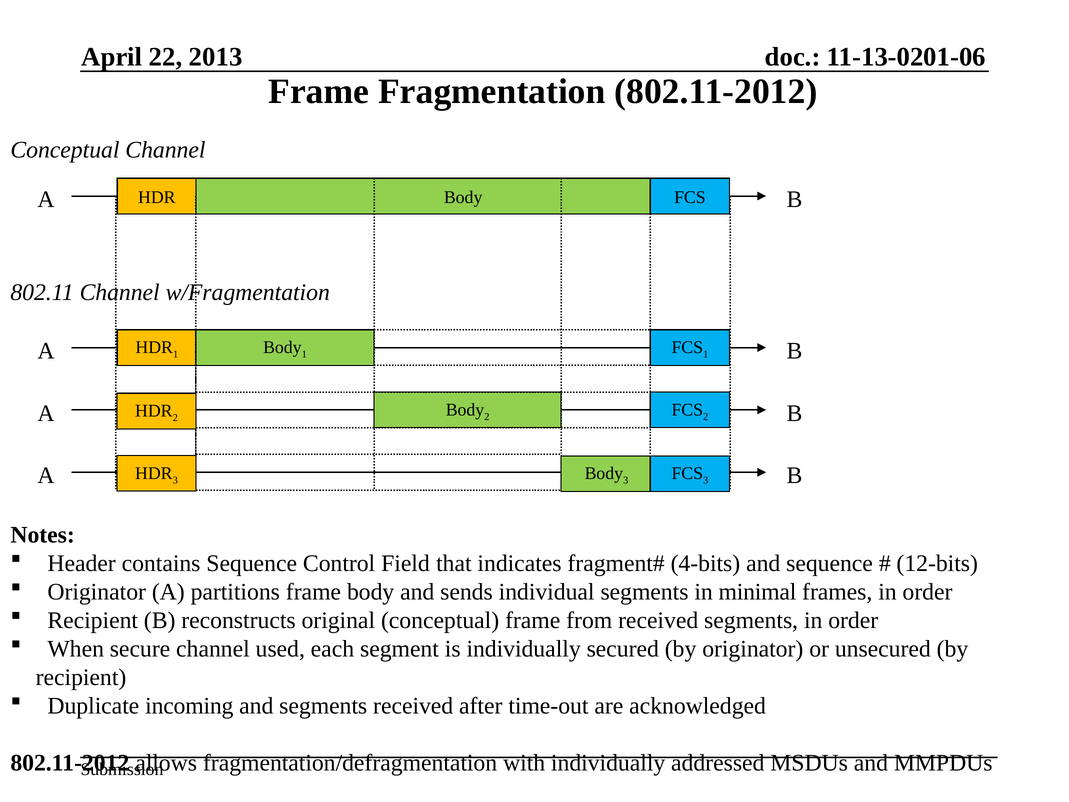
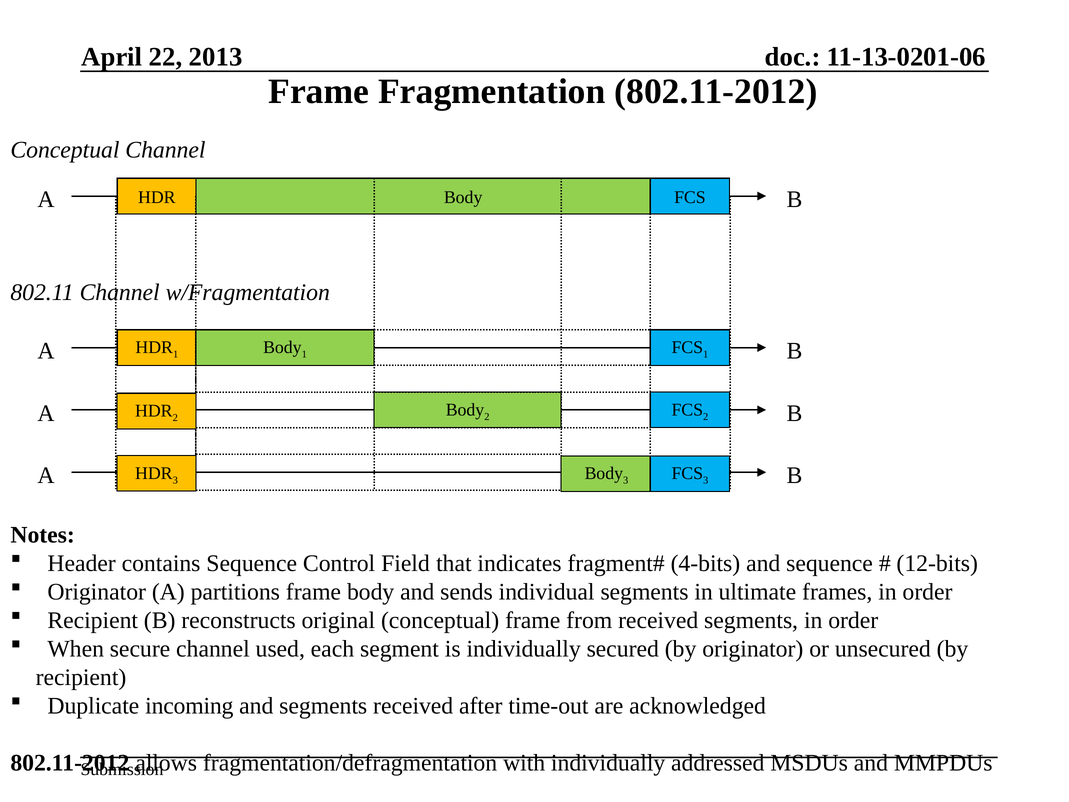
minimal: minimal -> ultimate
